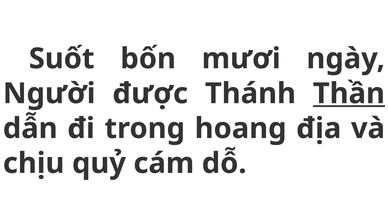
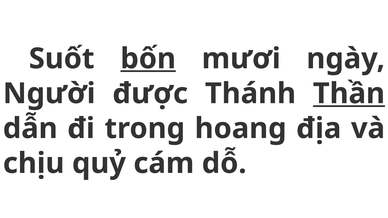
bốn underline: none -> present
